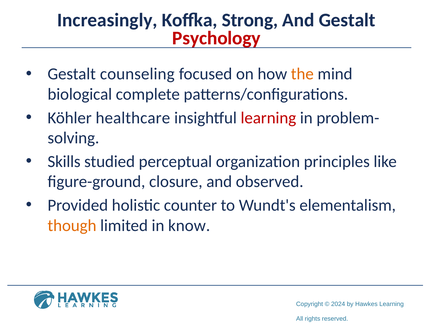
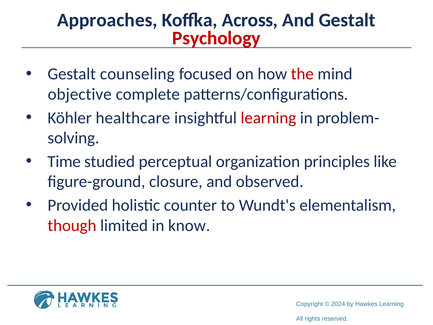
Increasingly: Increasingly -> Approaches
Strong: Strong -> Across
the colour: orange -> red
biological: biological -> objective
Skills: Skills -> Time
though colour: orange -> red
